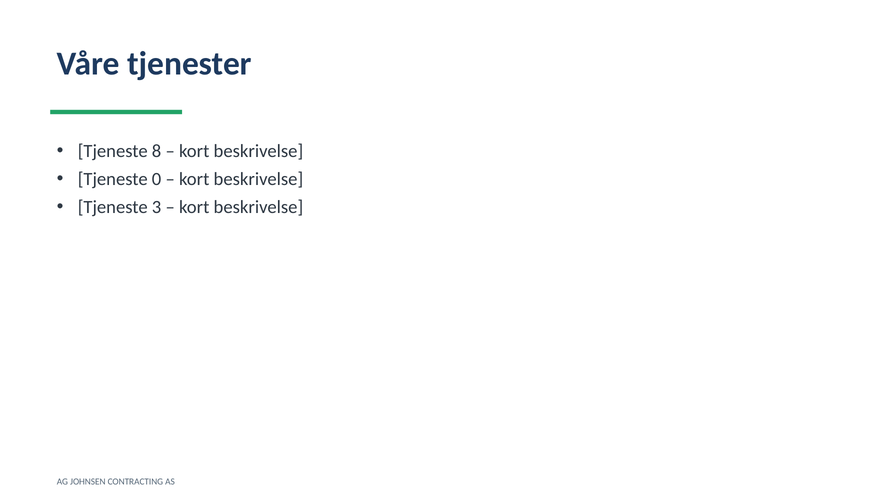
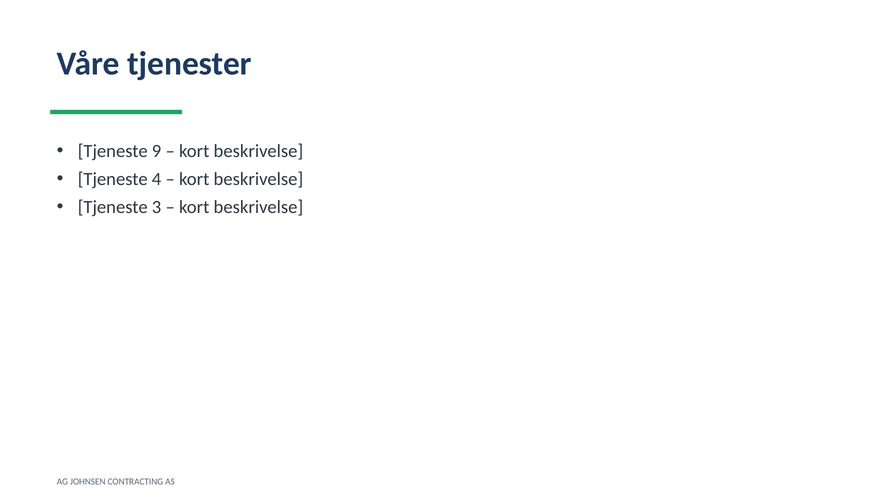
8: 8 -> 9
0: 0 -> 4
